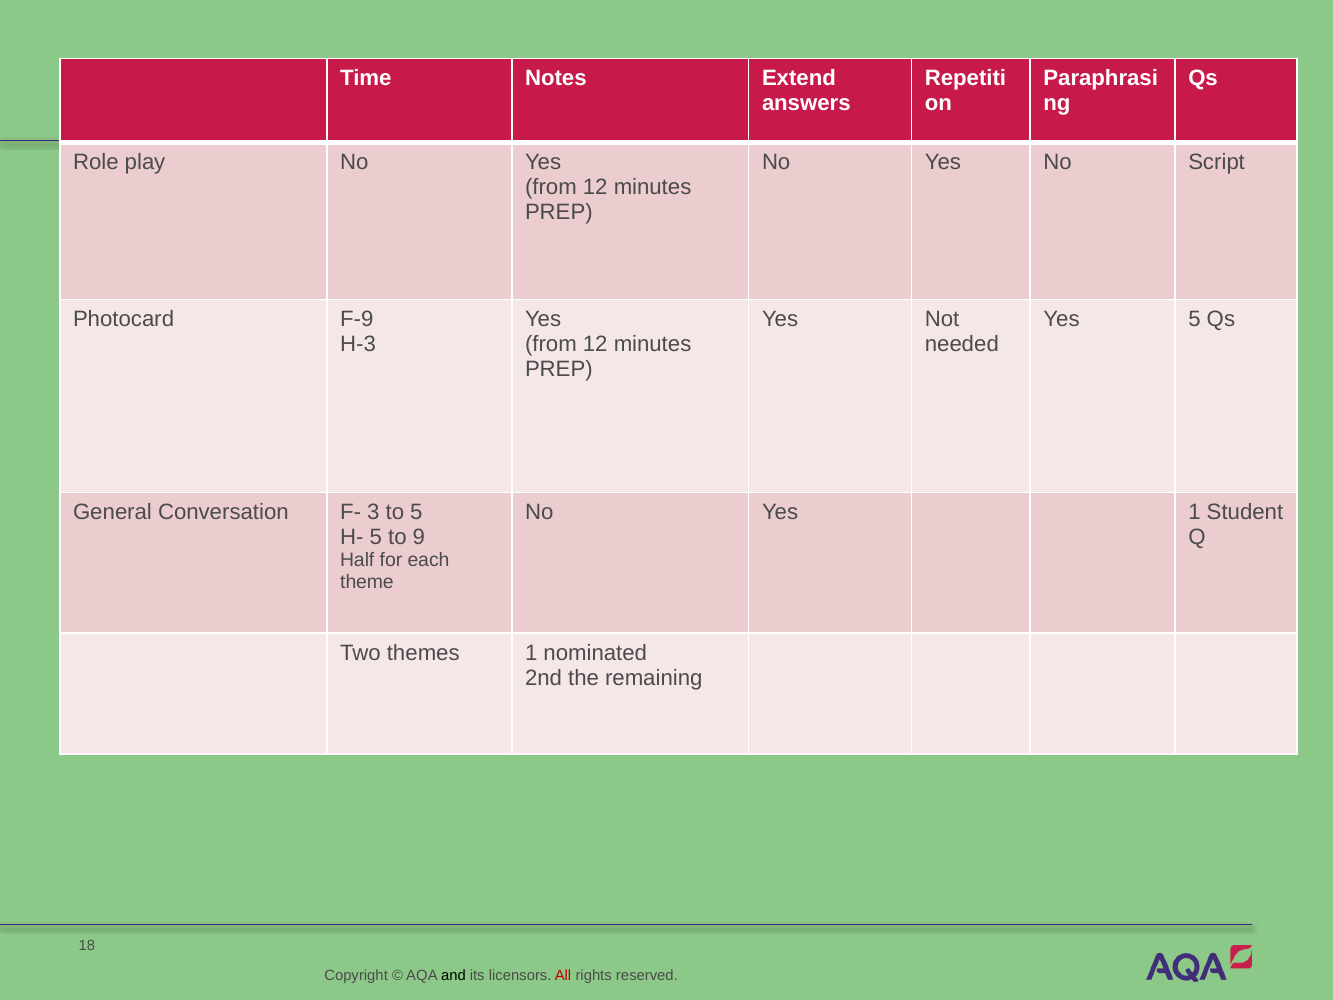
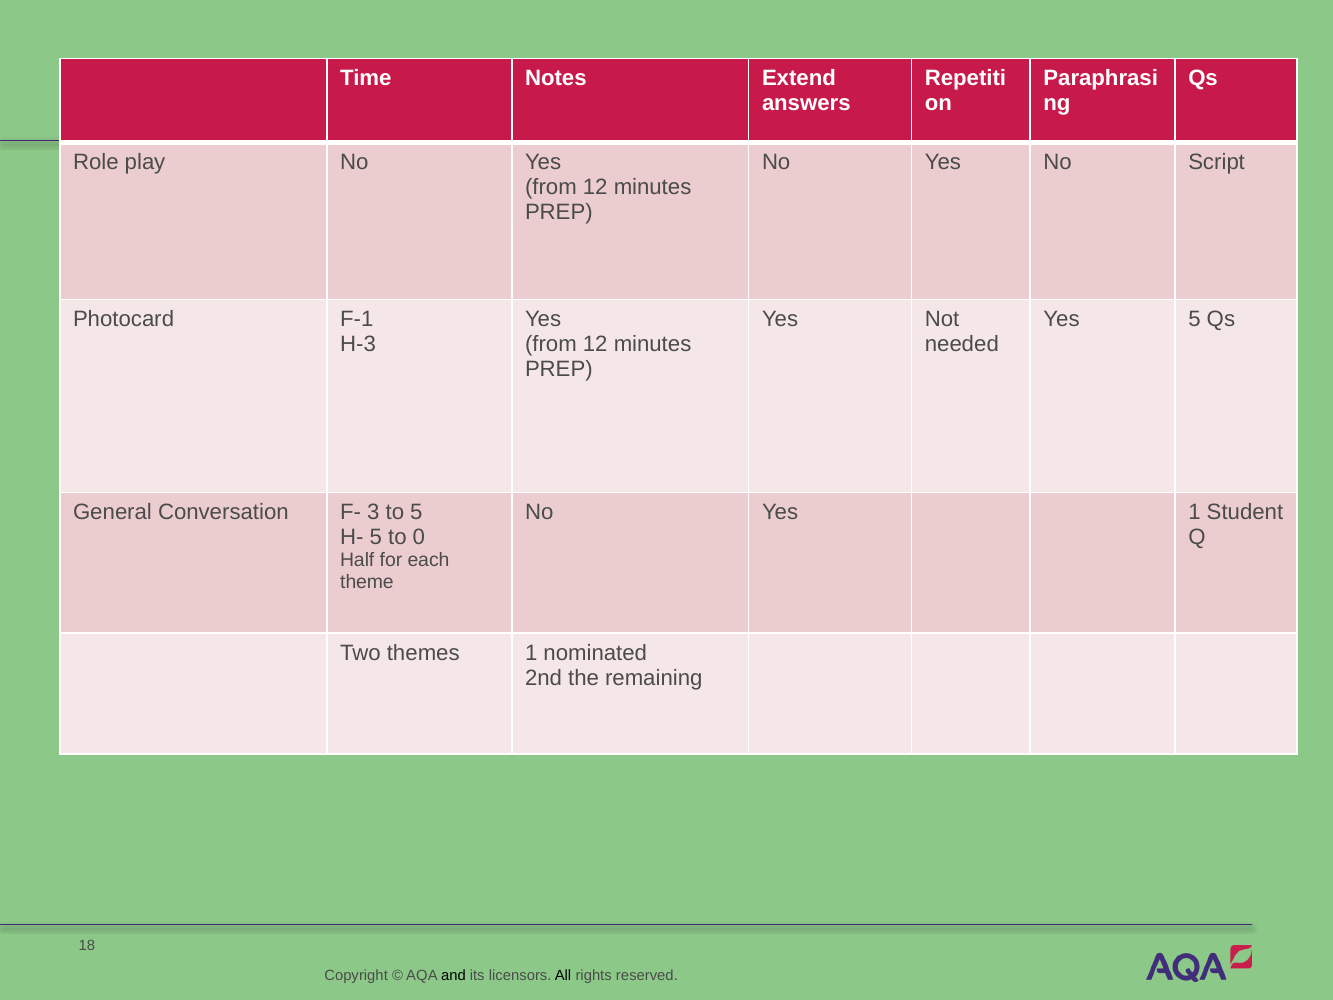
F-9: F-9 -> F-1
9: 9 -> 0
All colour: red -> black
